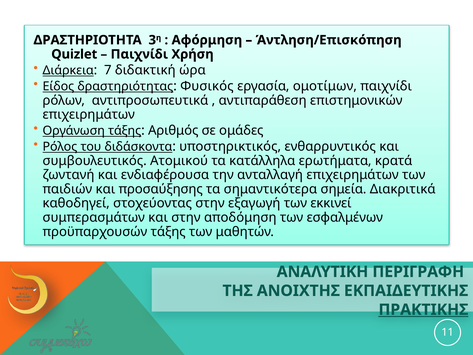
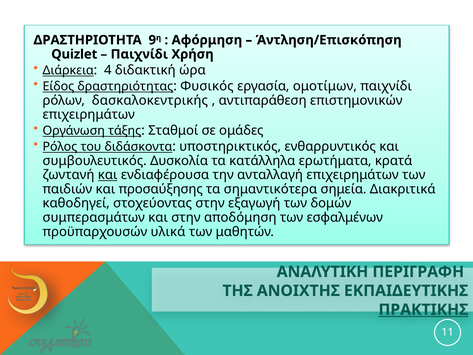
3: 3 -> 9
7: 7 -> 4
αντιπροσωπευτικά: αντιπροσωπευτικά -> δασκαλοκεντρικής
Αριθμός: Αριθμός -> Σταθμοί
Ατομικού: Ατομικού -> Δυσκολία
και at (108, 175) underline: none -> present
εκκινεί: εκκινεί -> δομών
προϋπαρχουσών τάξης: τάξης -> υλικά
